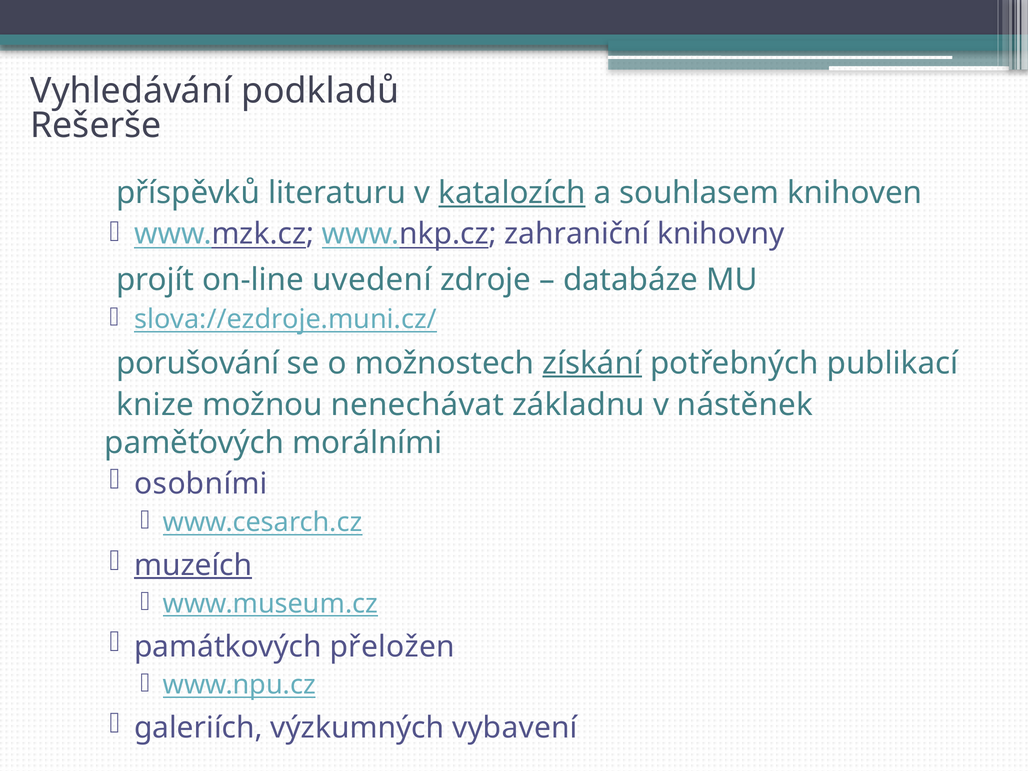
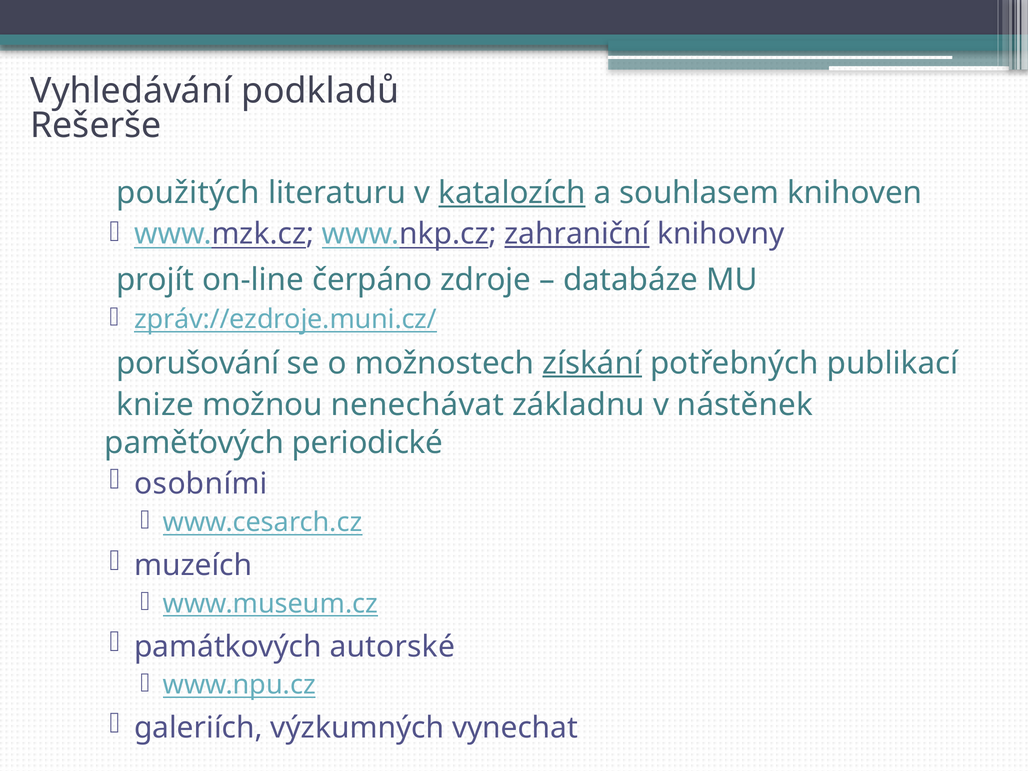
příspěvků: příspěvků -> použitých
zahraniční underline: none -> present
uvedení: uvedení -> čerpáno
slova://ezdroje.muni.cz/: slova://ezdroje.muni.cz/ -> zpráv://ezdroje.muni.cz/
morálními: morálními -> periodické
muzeích underline: present -> none
přeložen: přeložen -> autorské
vybavení: vybavení -> vynechat
